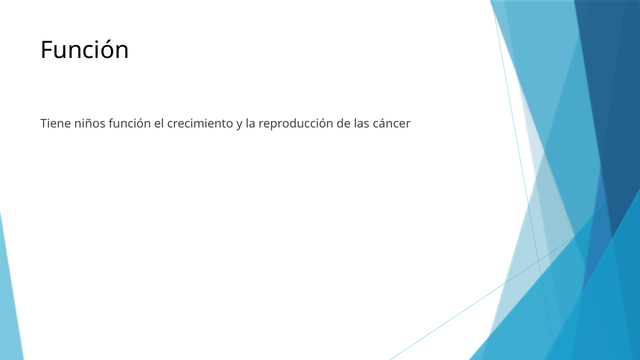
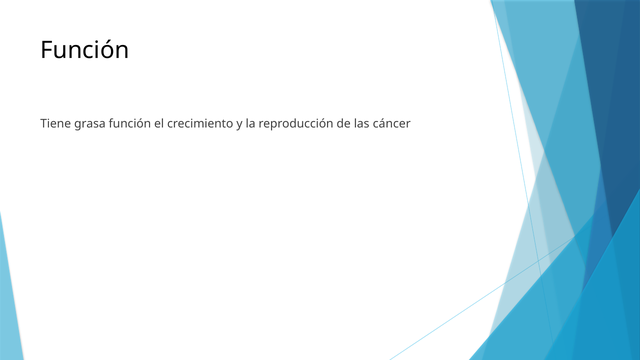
niños: niños -> grasa
